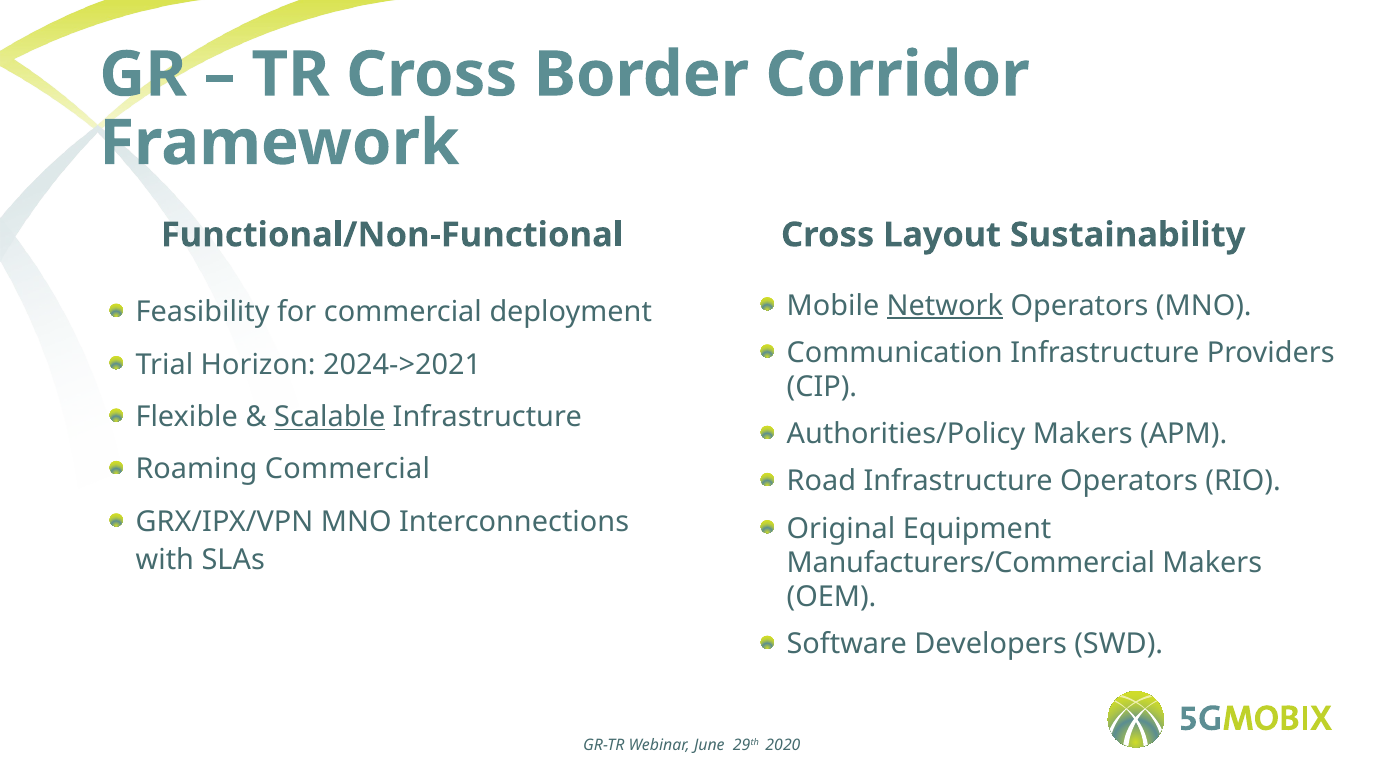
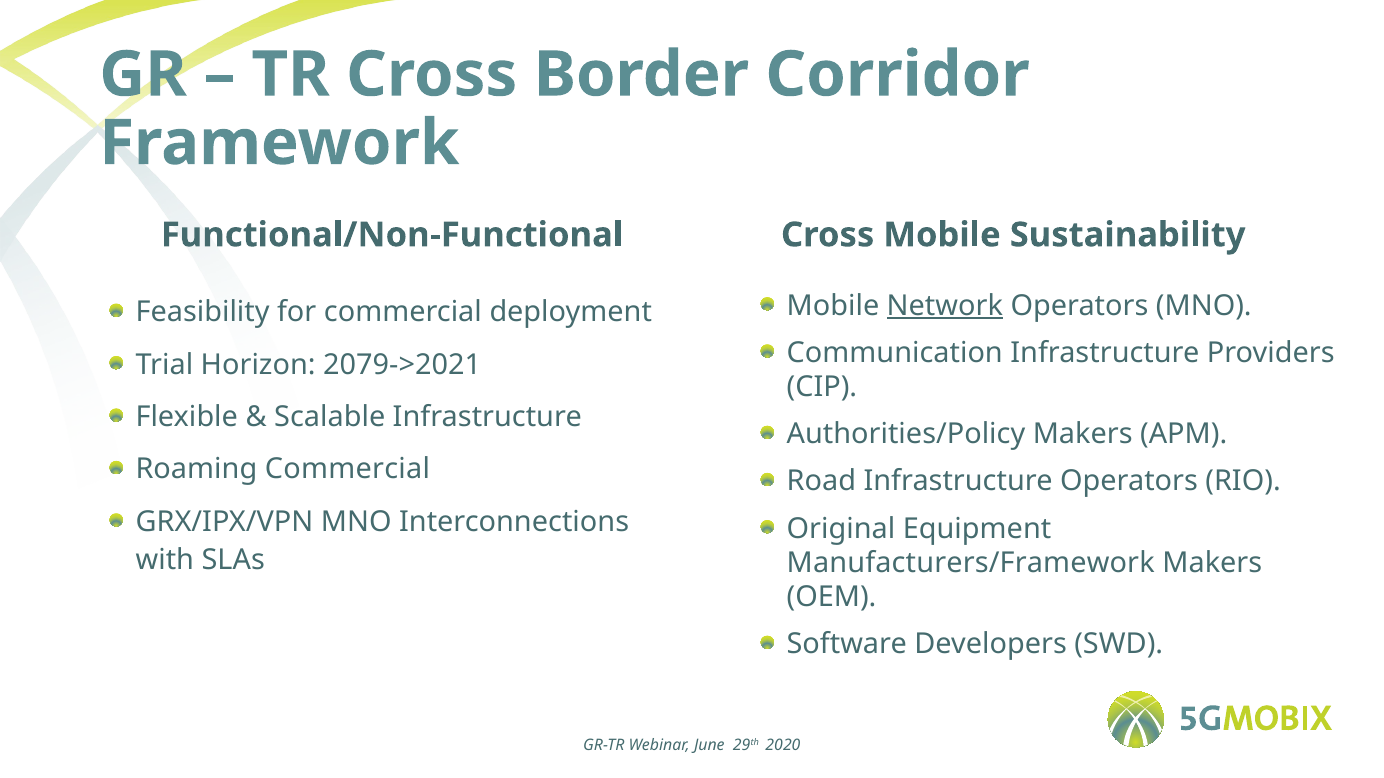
Cross Layout: Layout -> Mobile
2024->2021: 2024->2021 -> 2079->2021
Scalable underline: present -> none
Manufacturers/Commercial: Manufacturers/Commercial -> Manufacturers/Framework
